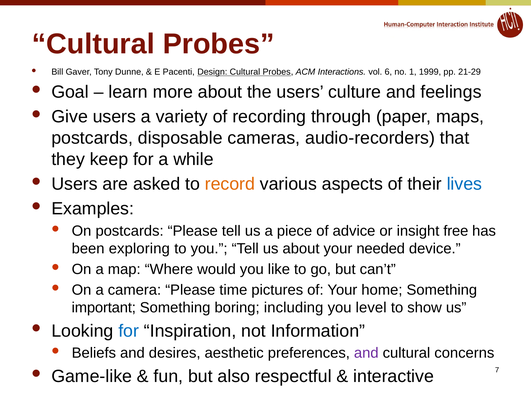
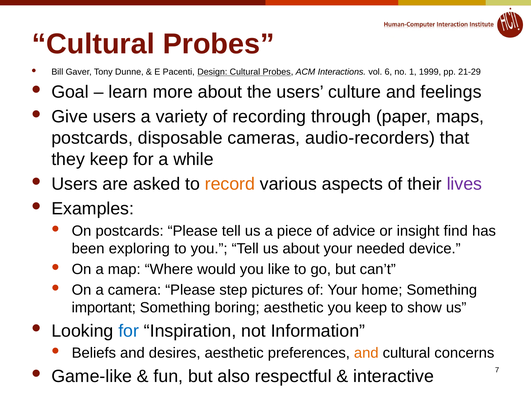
lives colour: blue -> purple
free: free -> find
time: time -> step
boring including: including -> aesthetic
you level: level -> keep
and at (366, 353) colour: purple -> orange
